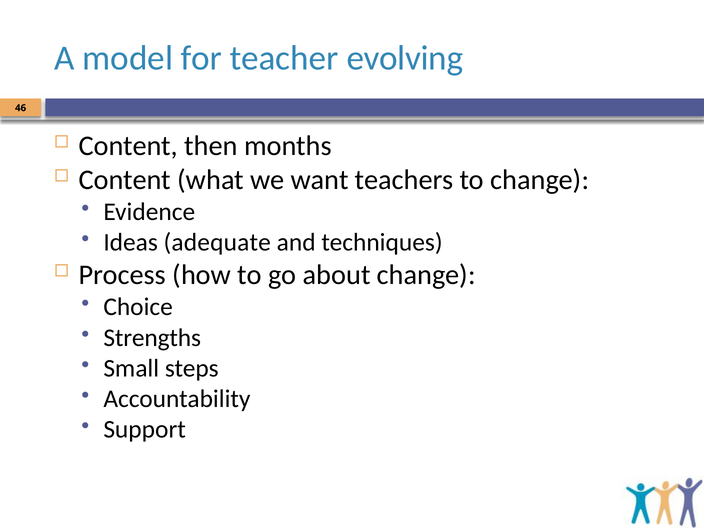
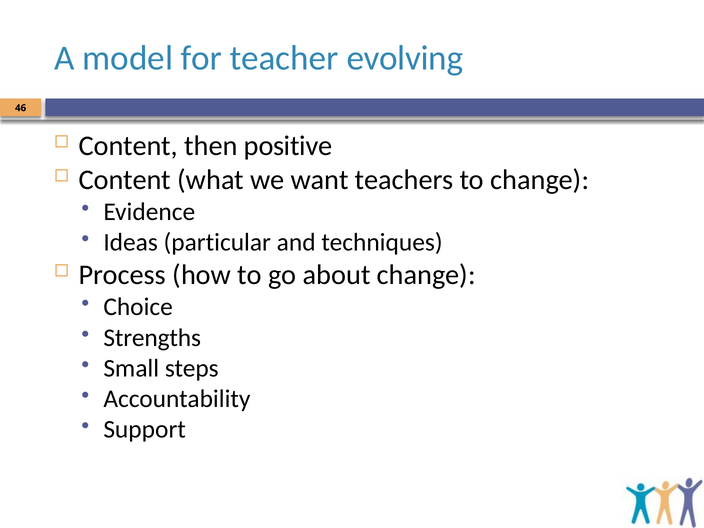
months: months -> positive
adequate: adequate -> particular
